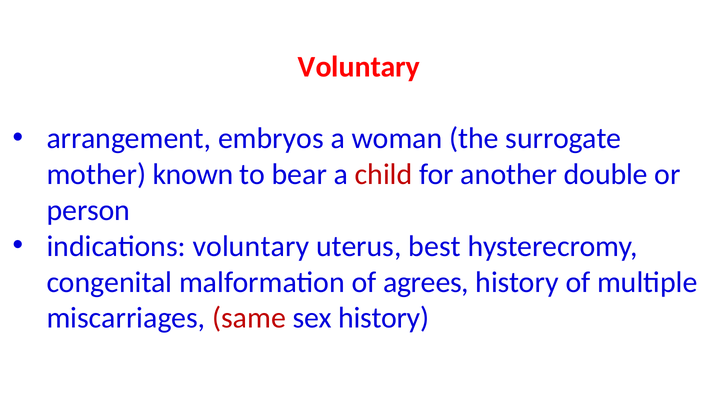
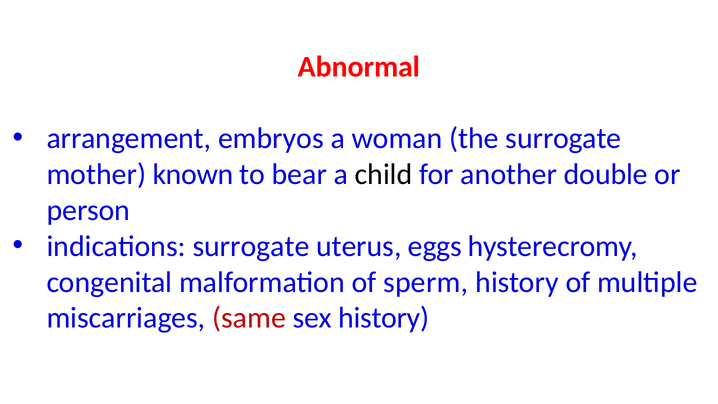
Voluntary at (359, 67): Voluntary -> Abnormal
child colour: red -> black
indications voluntary: voluntary -> surrogate
best: best -> eggs
agrees: agrees -> sperm
